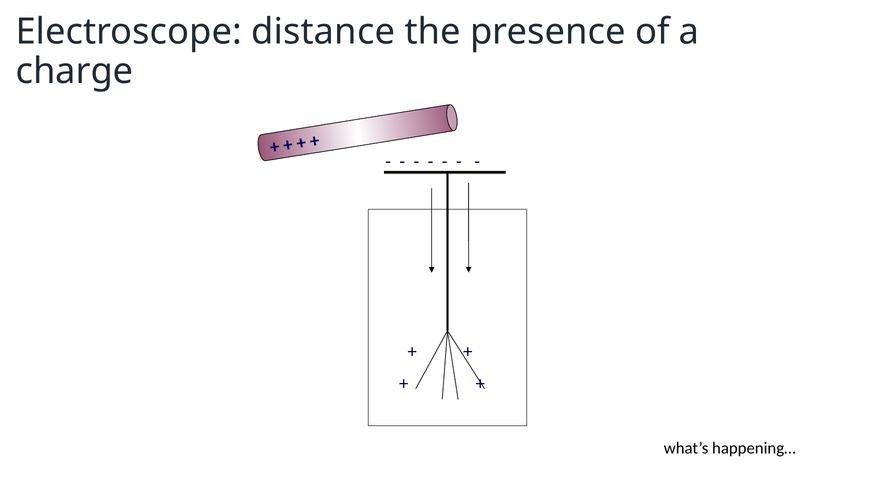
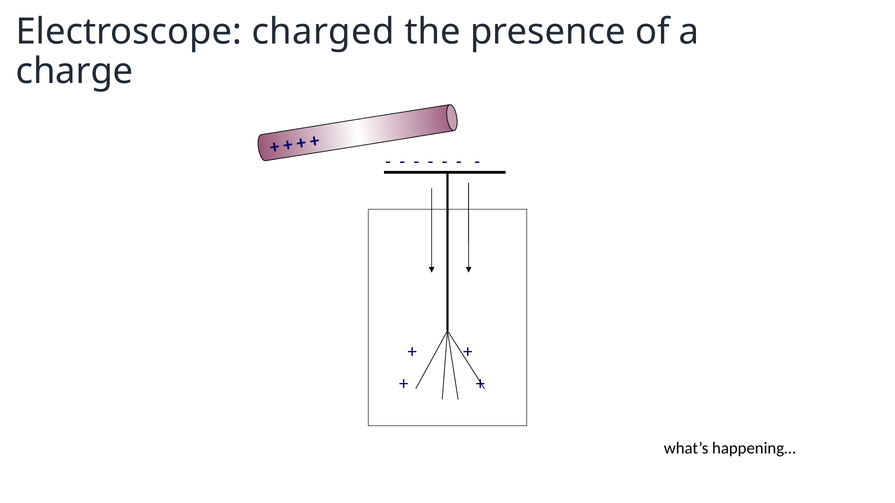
distance: distance -> charged
